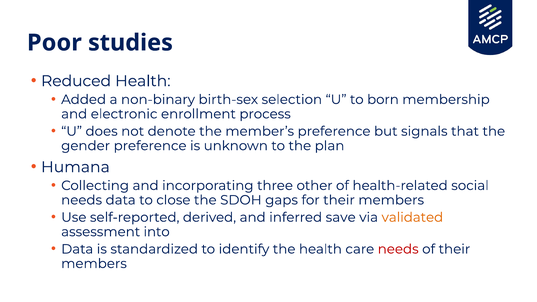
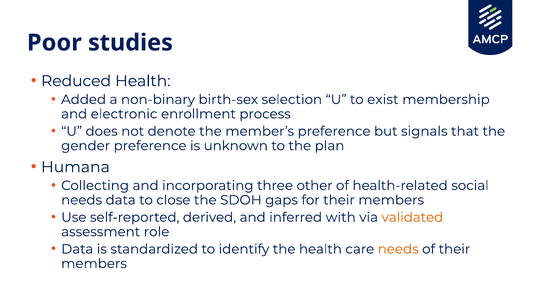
born: born -> exist
save: save -> with
into: into -> role
needs at (398, 249) colour: red -> orange
